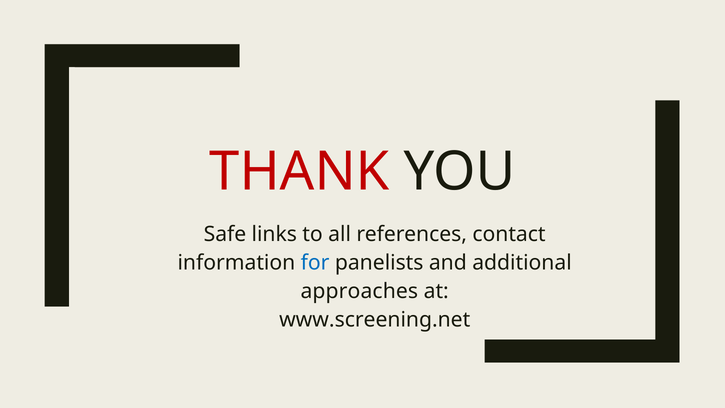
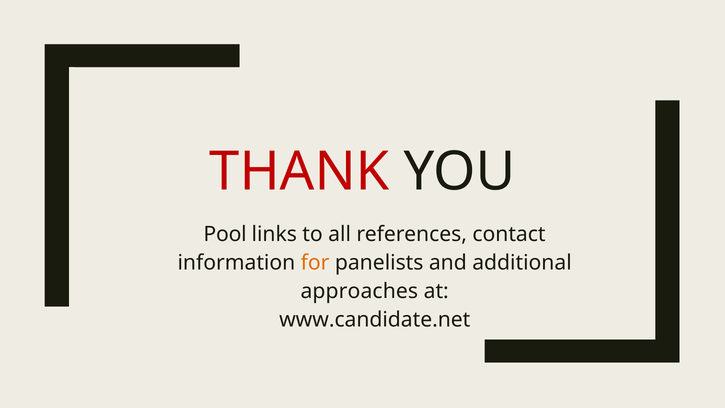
Safe: Safe -> Pool
for colour: blue -> orange
www.screening.net: www.screening.net -> www.candidate.net
